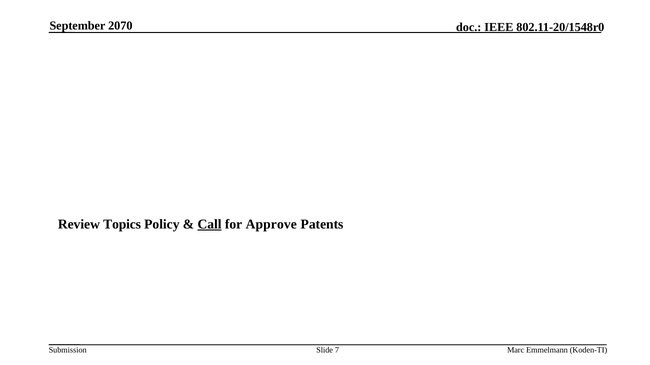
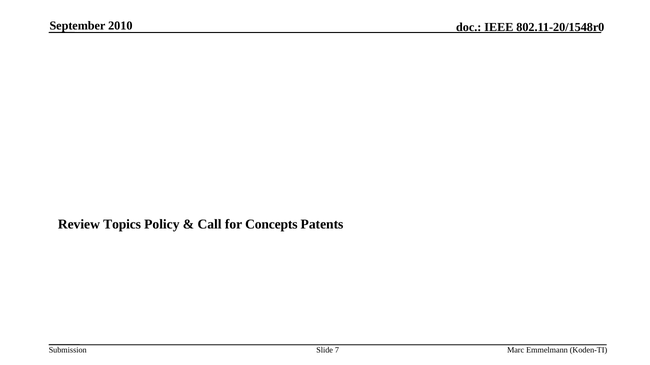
2070: 2070 -> 2010
Call underline: present -> none
Approve: Approve -> Concepts
